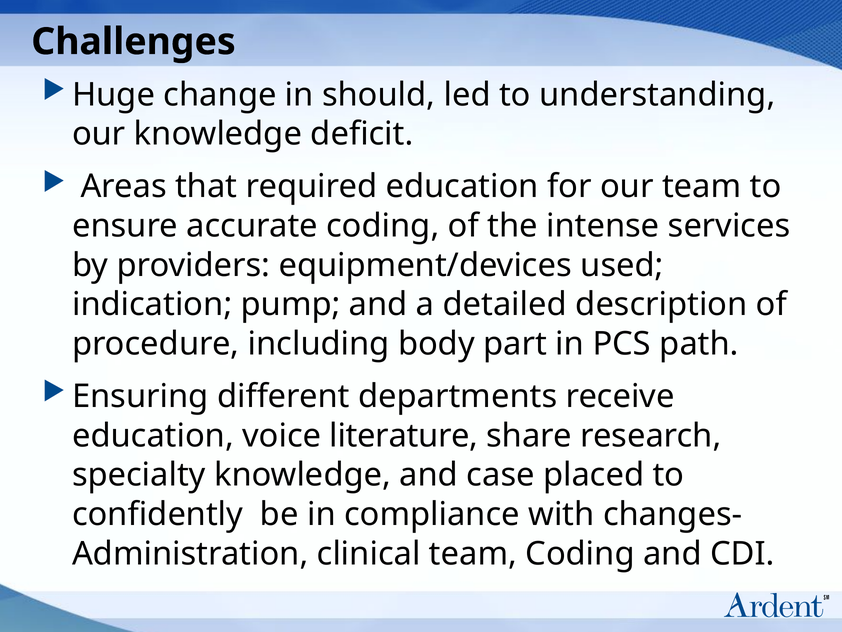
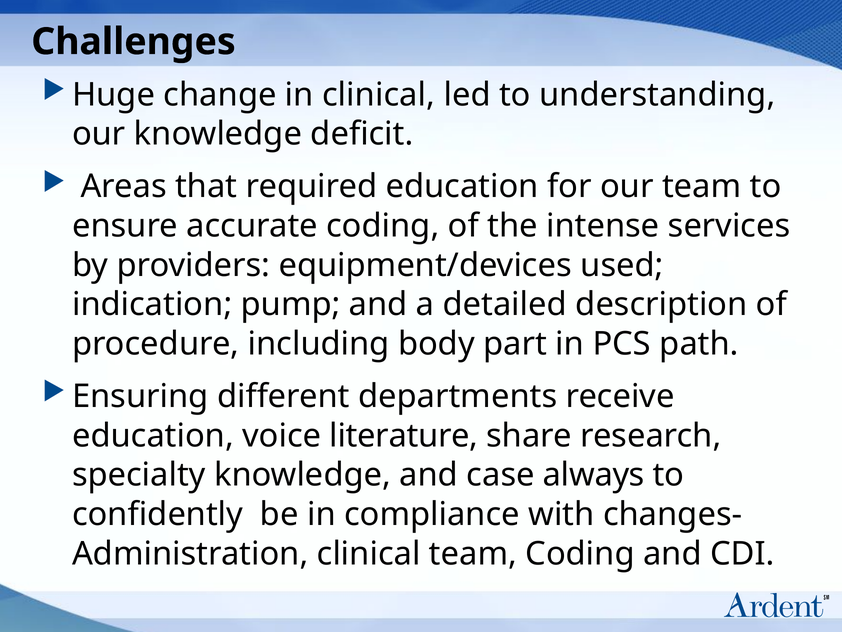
in should: should -> clinical
placed: placed -> always
